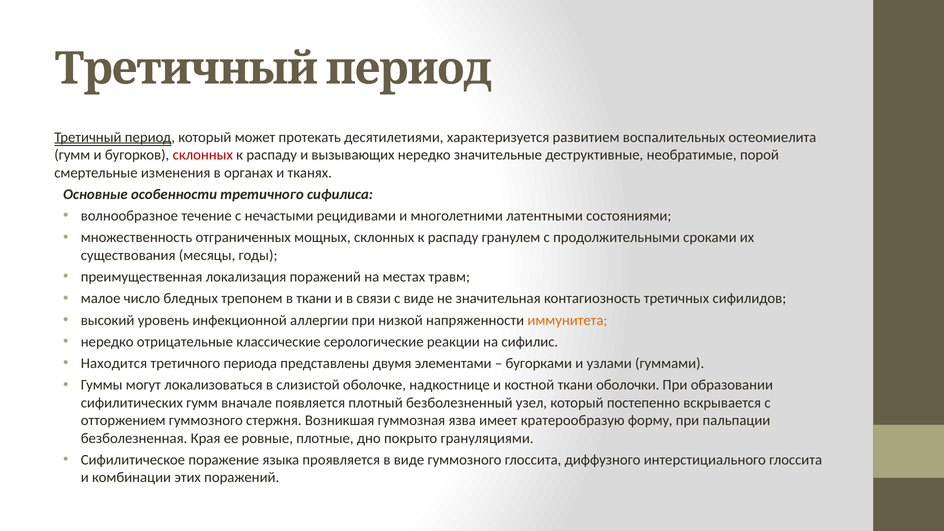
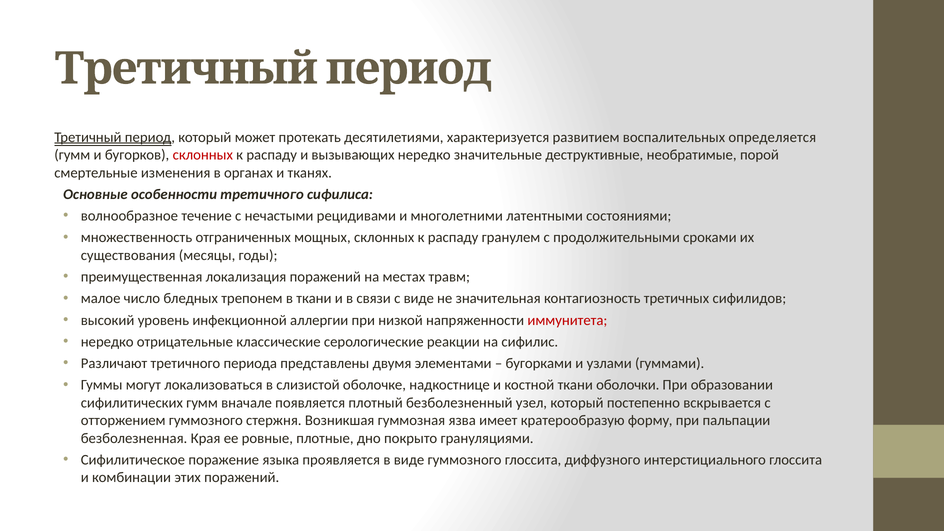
остеомиелита: остеомиелита -> определяется
иммунитета colour: orange -> red
Находится: Находится -> Различают
